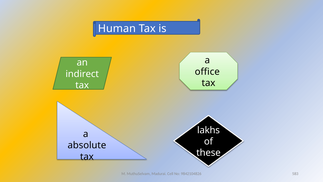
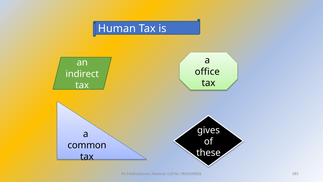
lakhs: lakhs -> gives
absolute: absolute -> common
